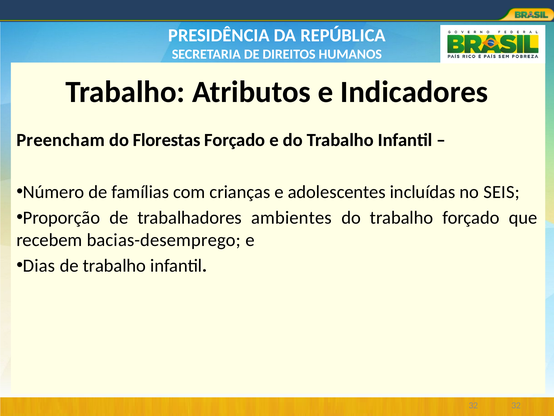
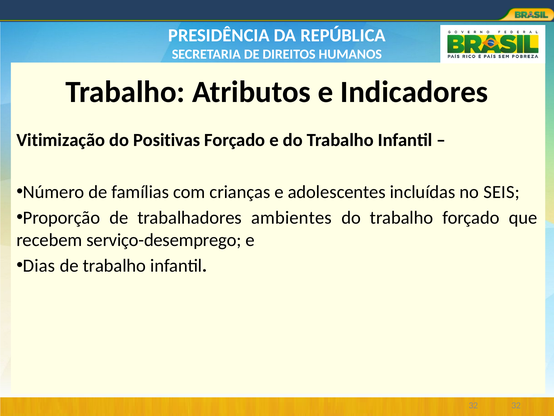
Preencham: Preencham -> Vitimização
Florestas: Florestas -> Positivas
bacias-desemprego: bacias-desemprego -> serviço-desemprego
